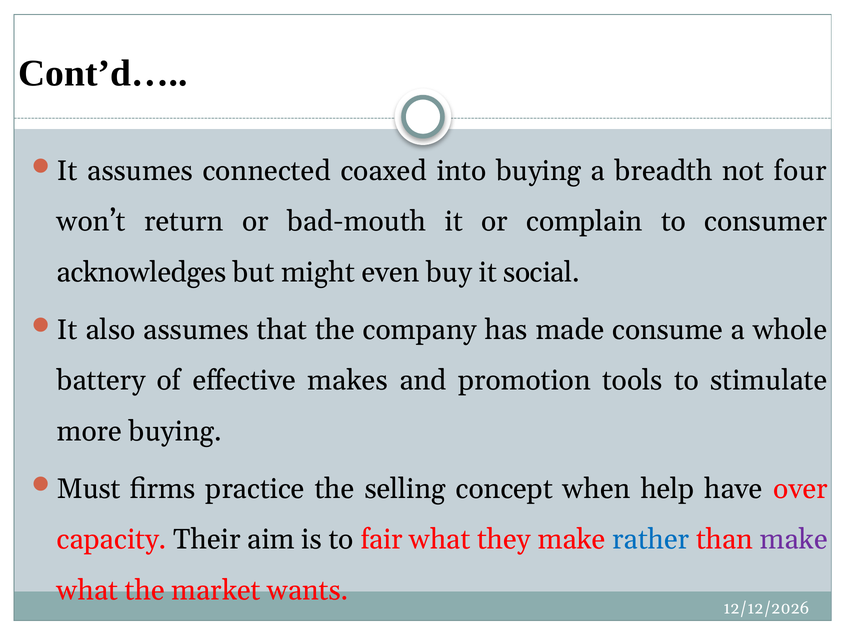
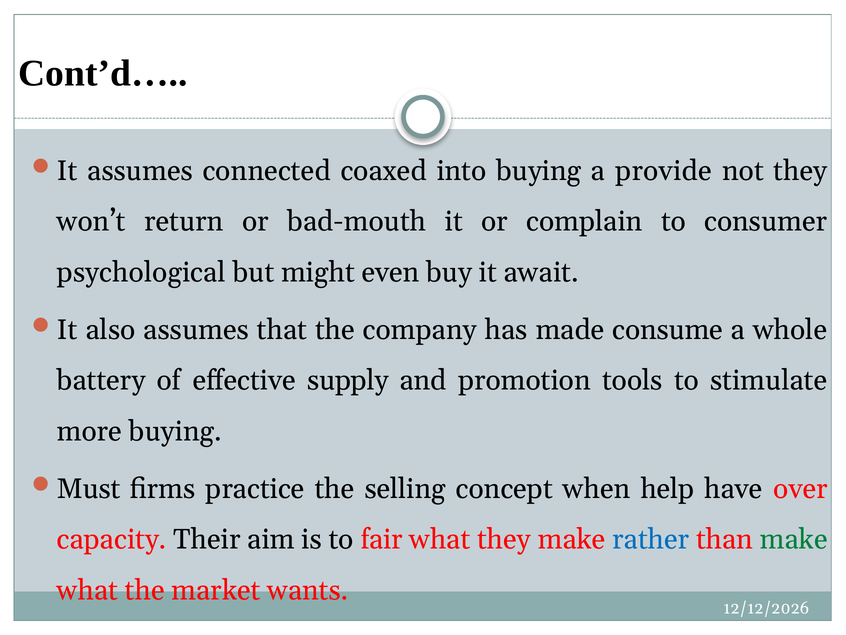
breadth: breadth -> provide
not four: four -> they
acknowledges: acknowledges -> psychological
social: social -> await
makes: makes -> supply
make at (794, 539) colour: purple -> green
